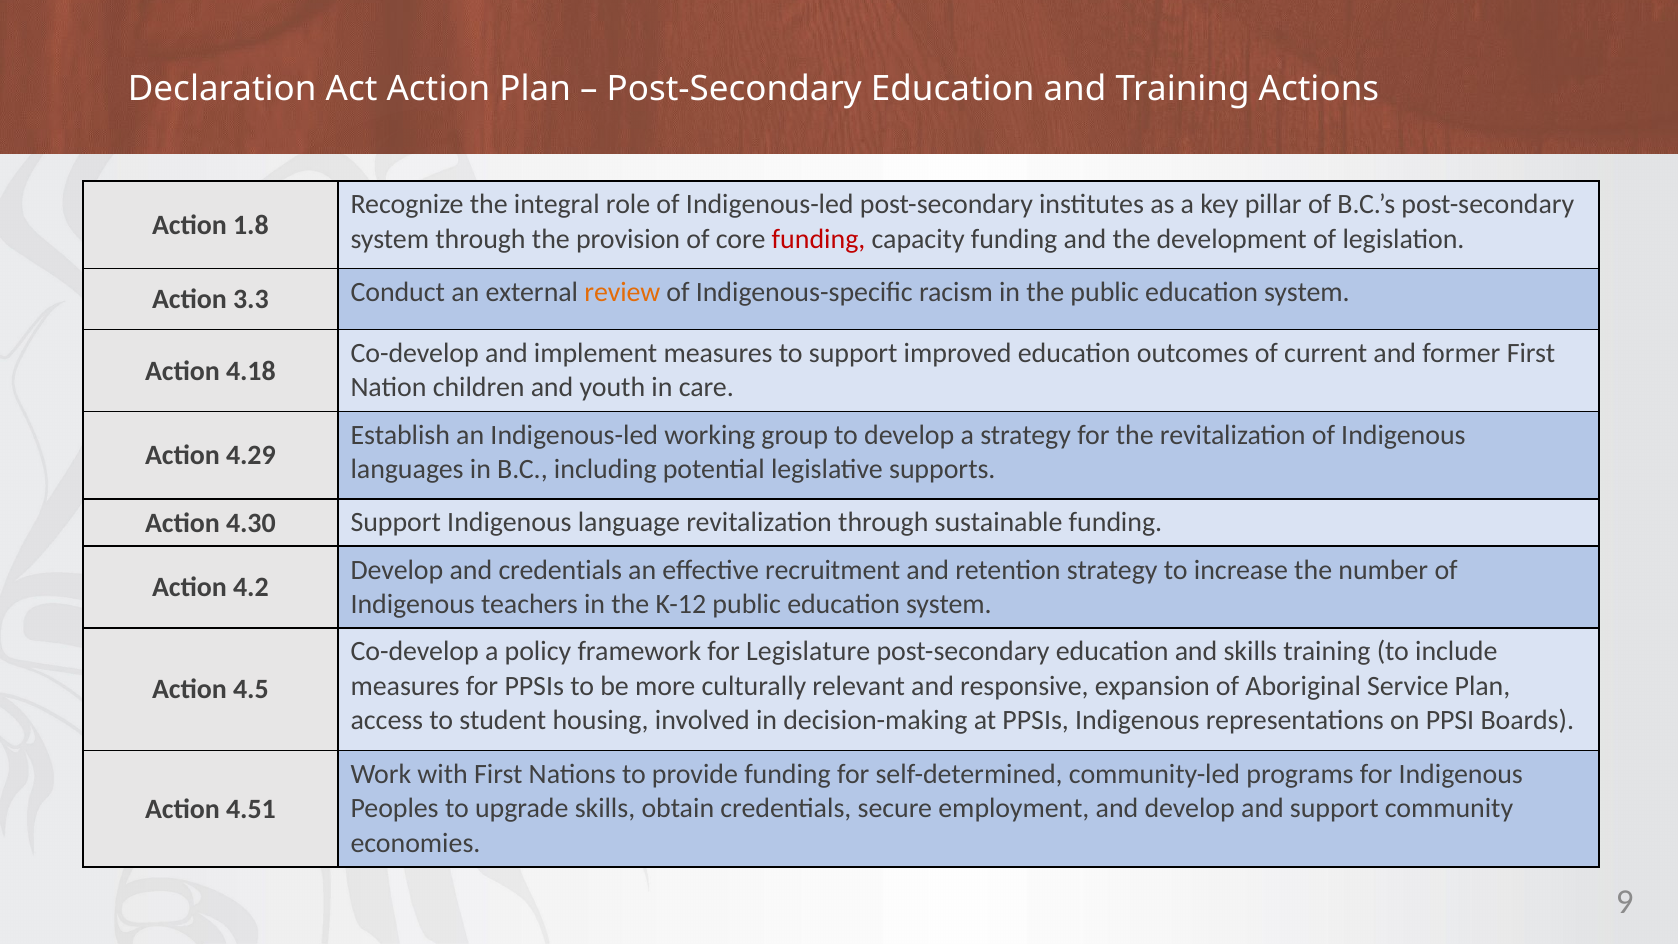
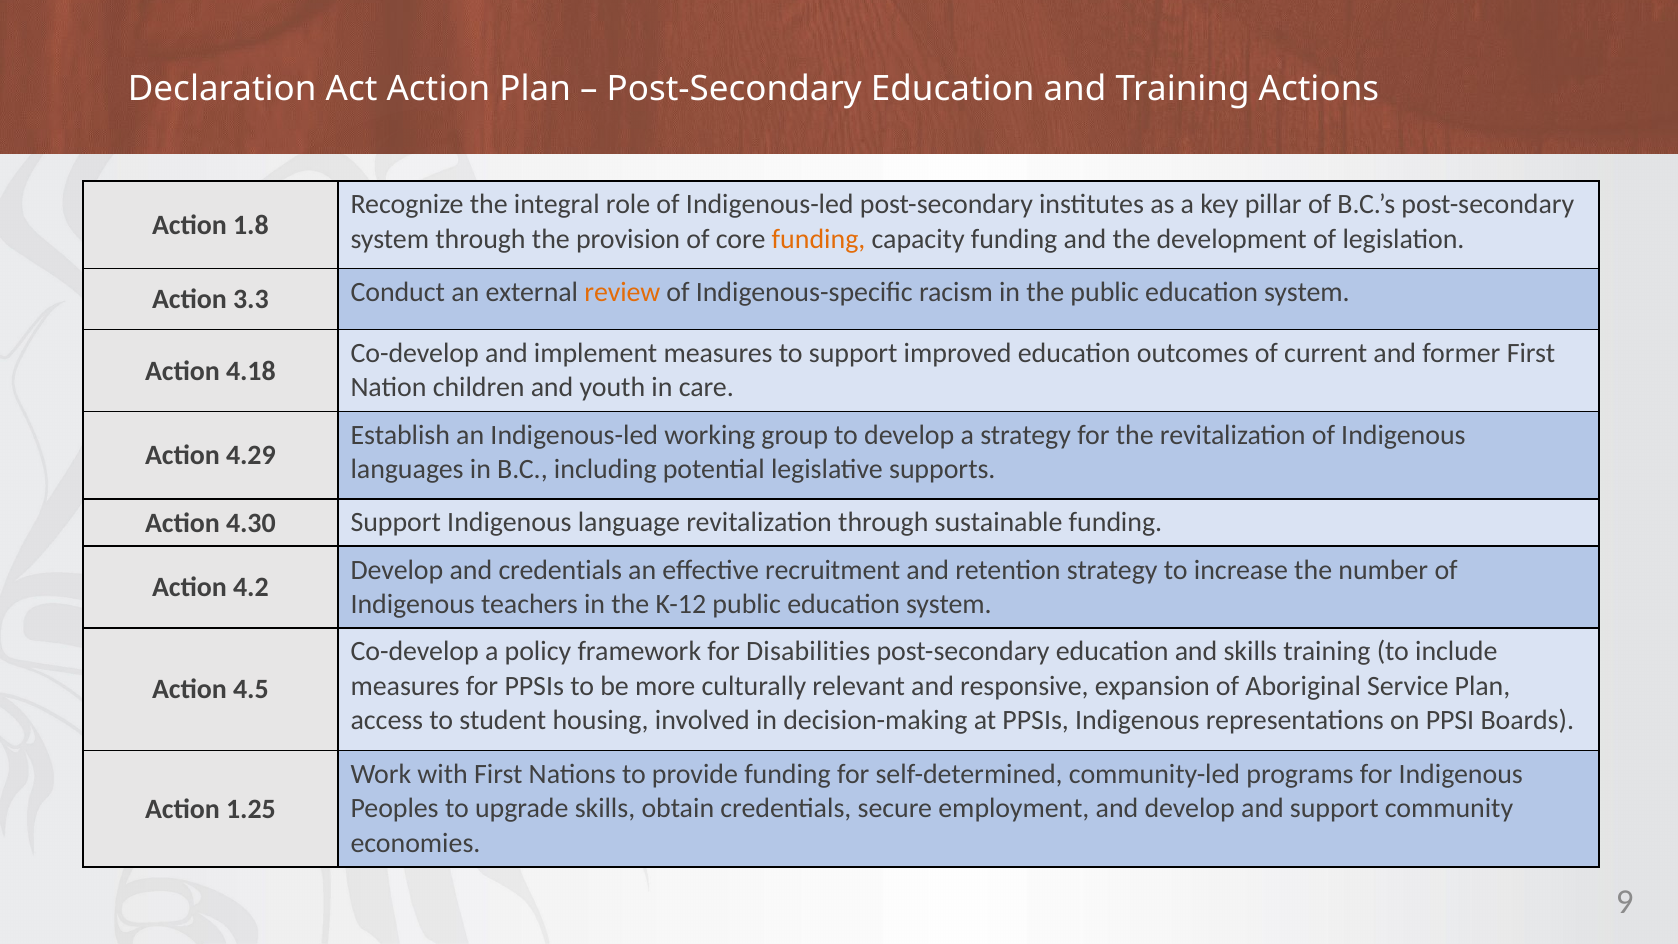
funding at (819, 239) colour: red -> orange
Legislature: Legislature -> Disabilities
4.51: 4.51 -> 1.25
